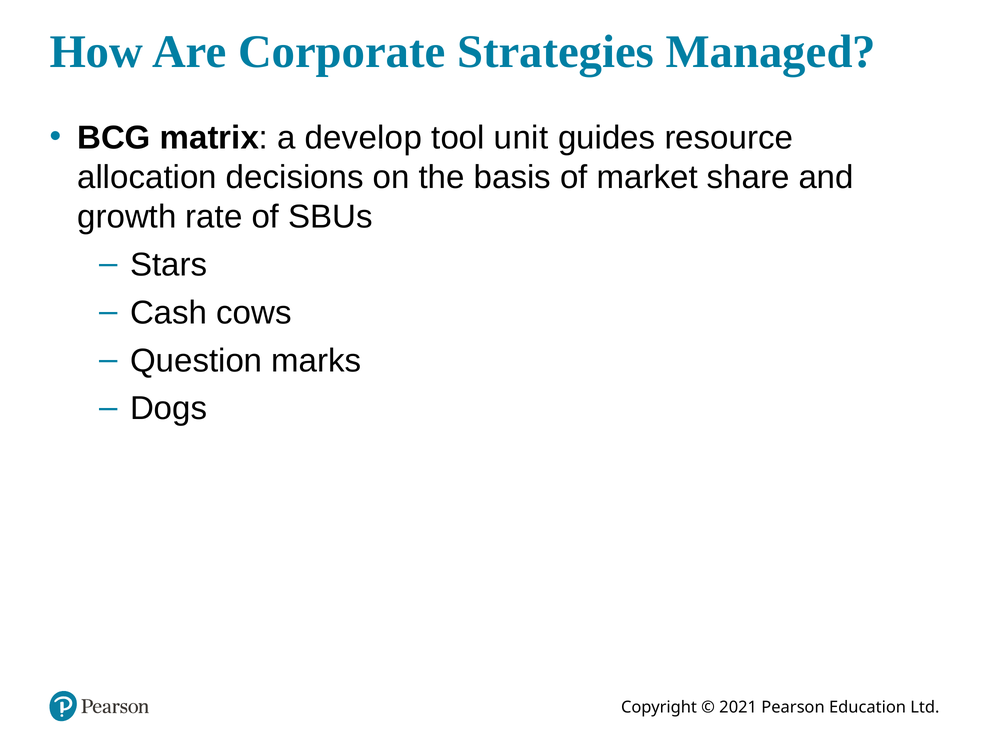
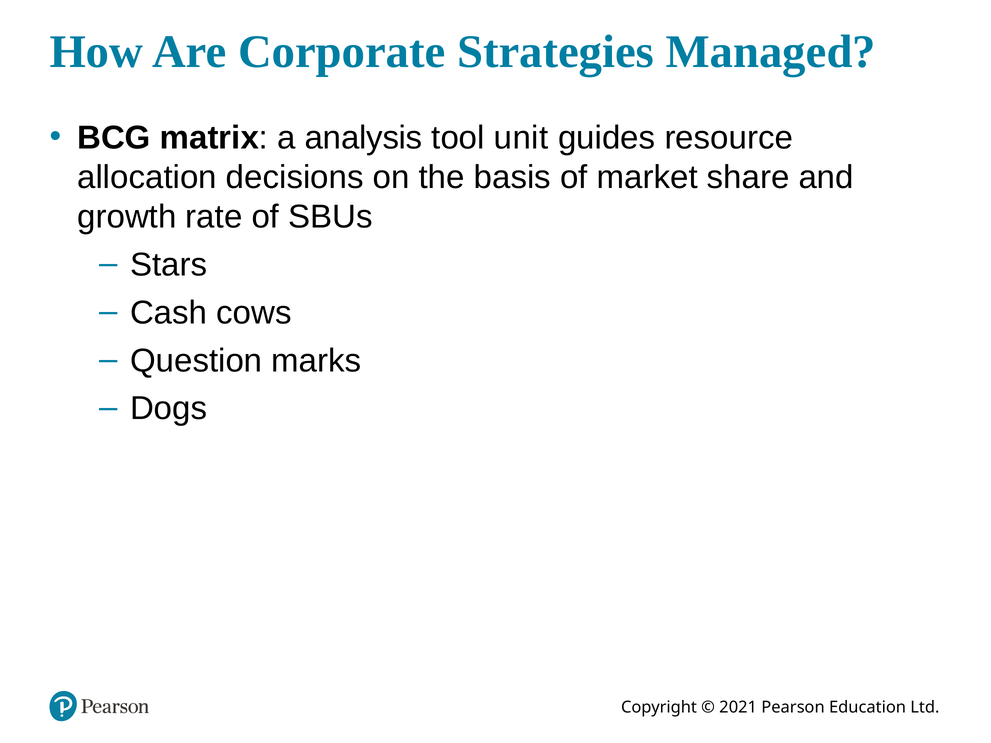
develop: develop -> analysis
